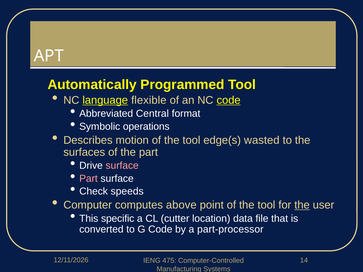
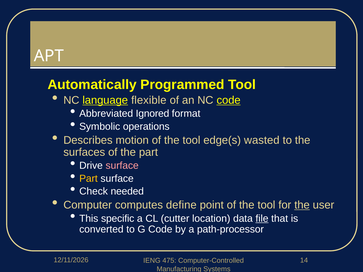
Central: Central -> Ignored
Part at (88, 179) colour: pink -> yellow
speeds: speeds -> needed
above: above -> define
file underline: none -> present
part-processor: part-processor -> path-processor
